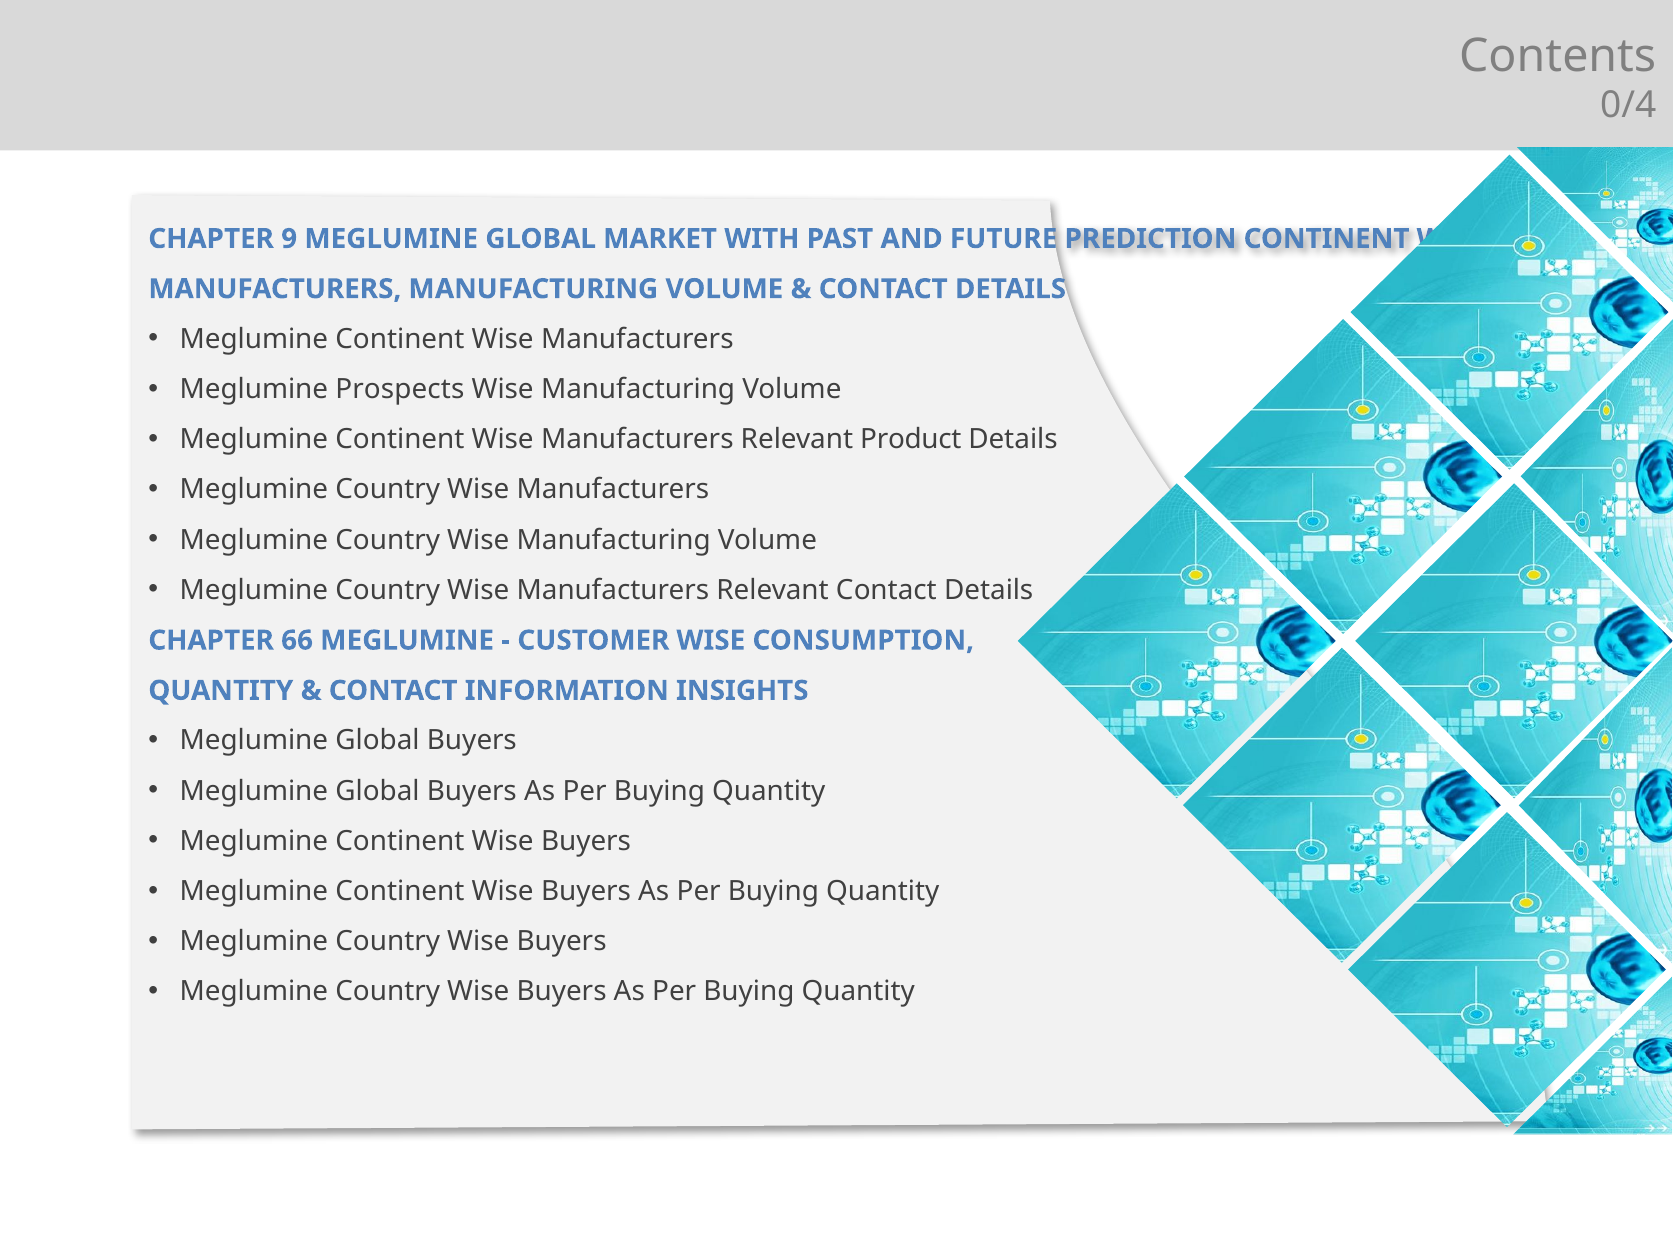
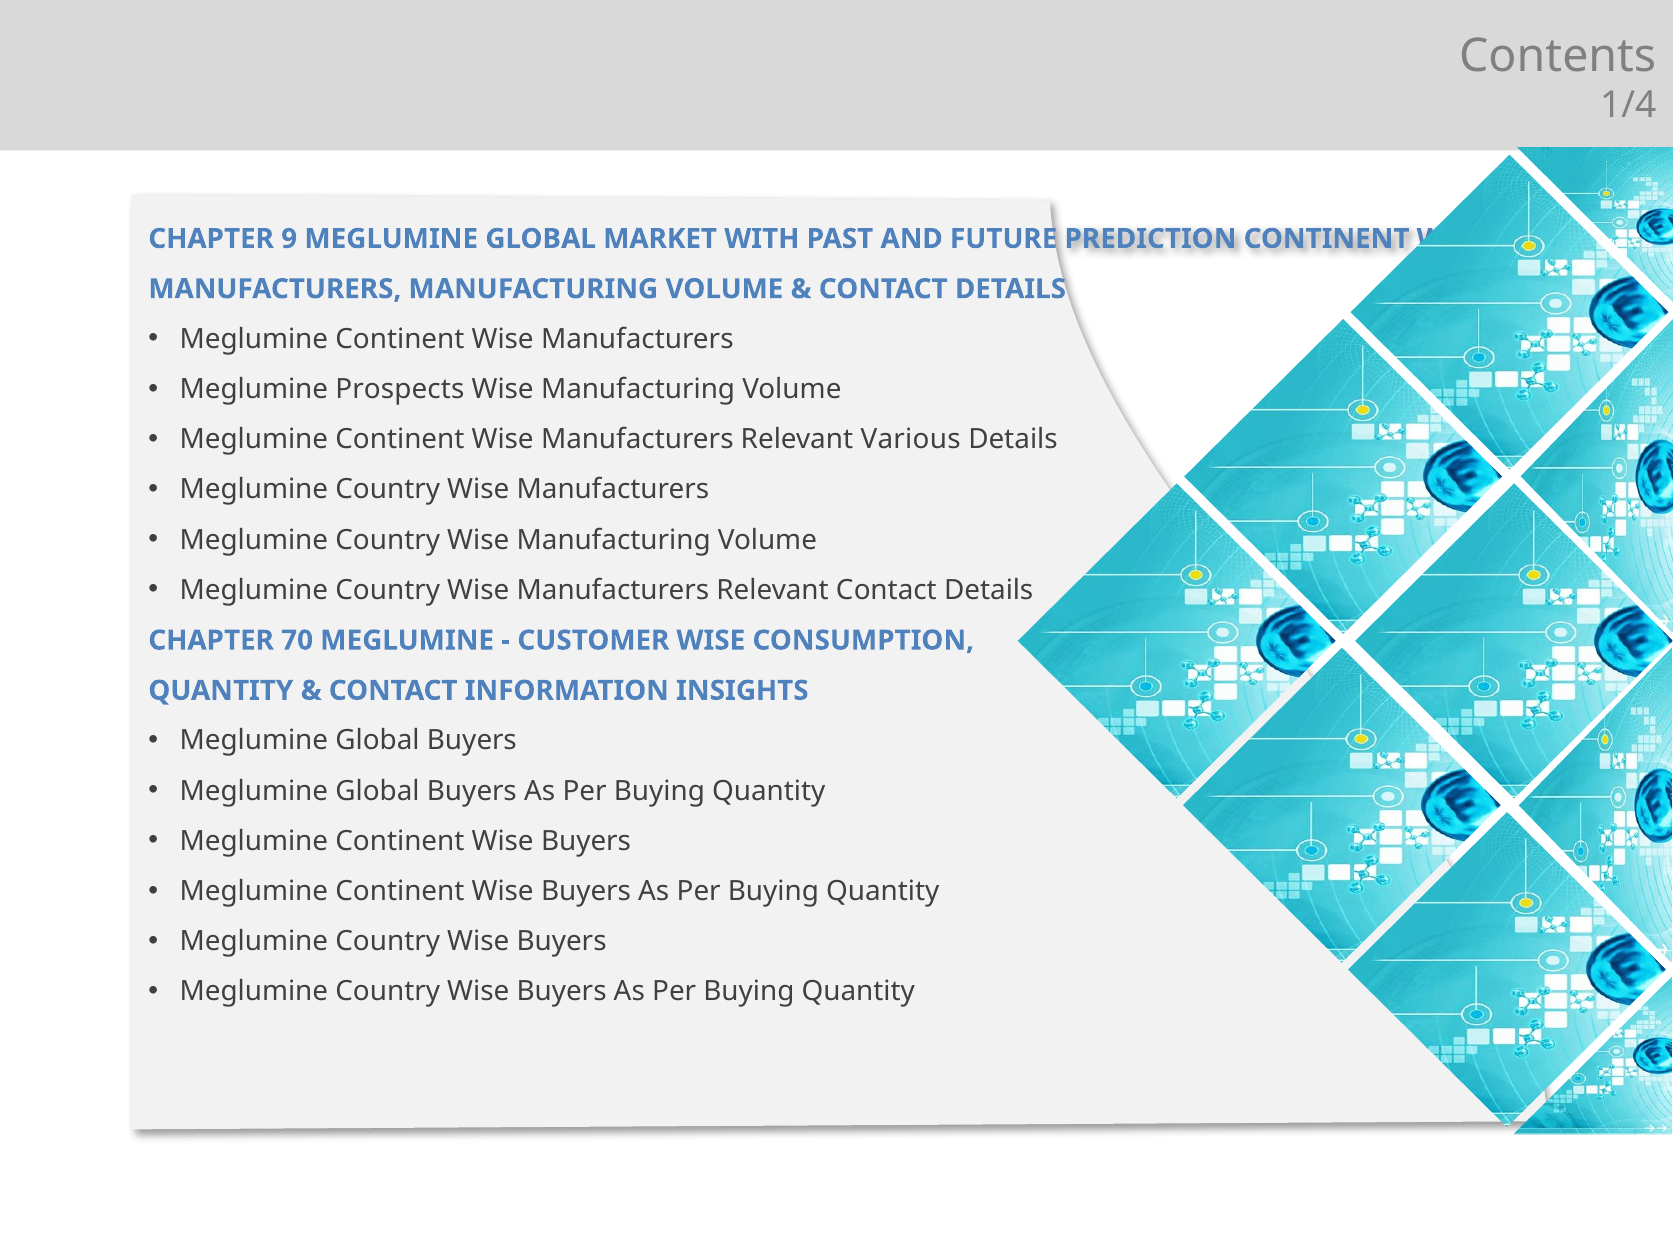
0/4: 0/4 -> 1/4
Product: Product -> Various
66: 66 -> 70
